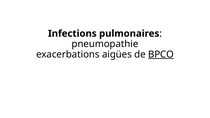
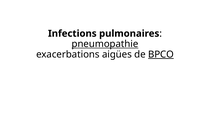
pneumopathie underline: none -> present
